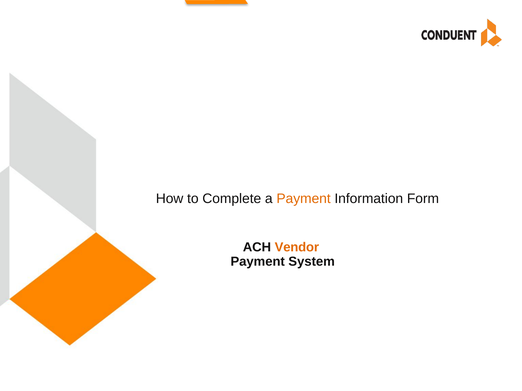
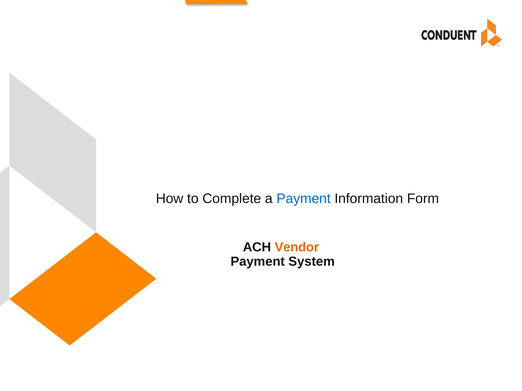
Payment at (304, 199) colour: orange -> blue
